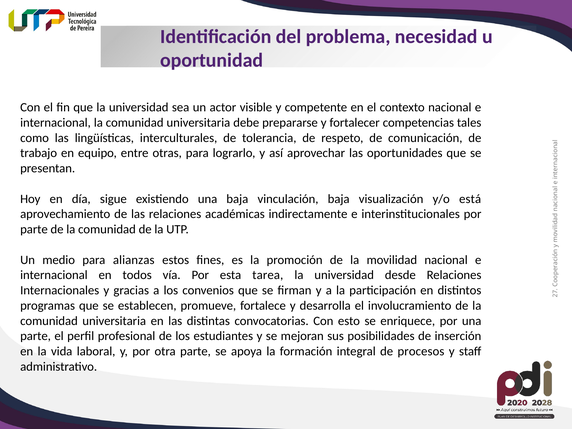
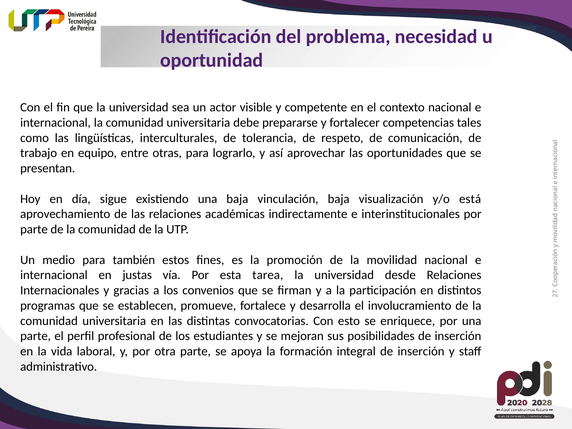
alianzas: alianzas -> también
todos: todos -> justas
integral de procesos: procesos -> inserción
